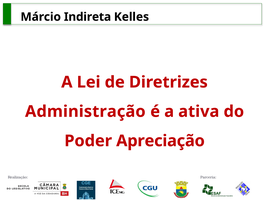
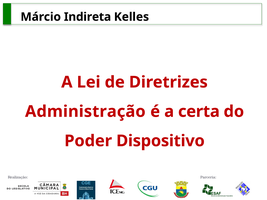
ativa: ativa -> certa
Apreciação: Apreciação -> Dispositivo
